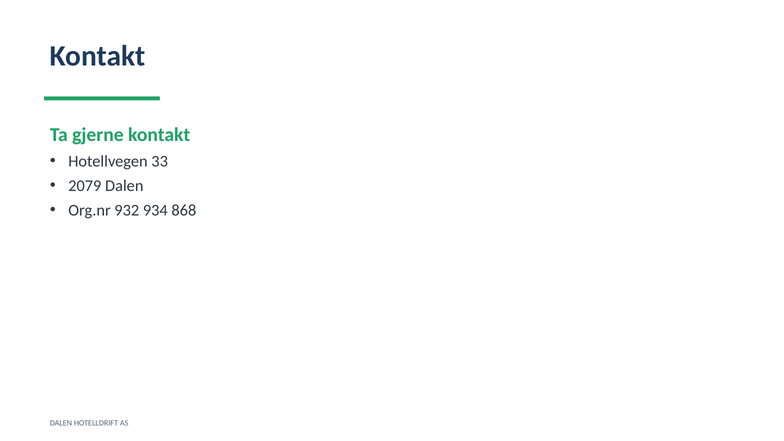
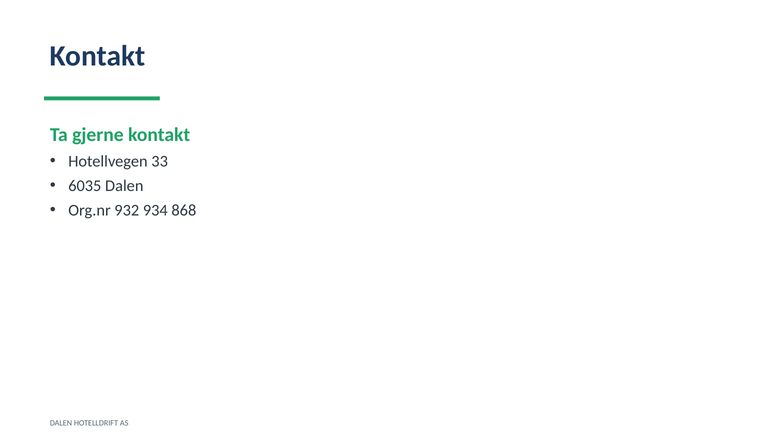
2079: 2079 -> 6035
